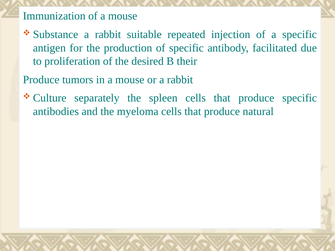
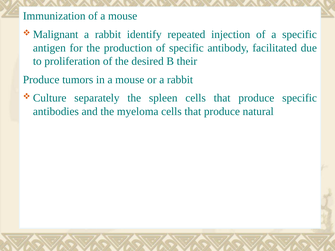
Substance: Substance -> Malignant
suitable: suitable -> identify
